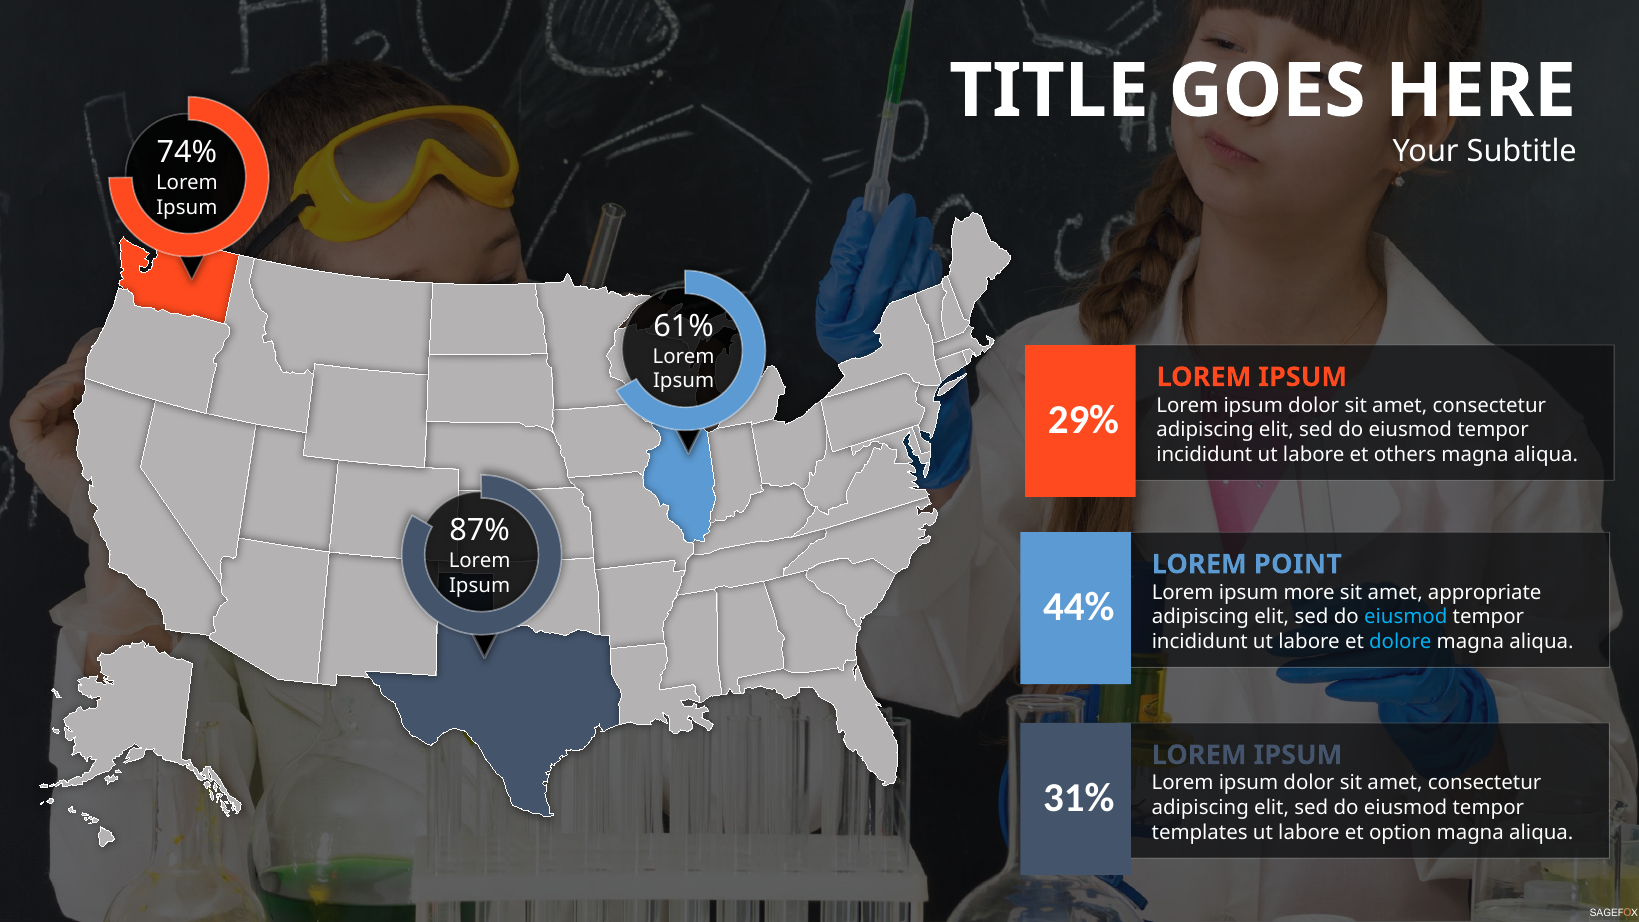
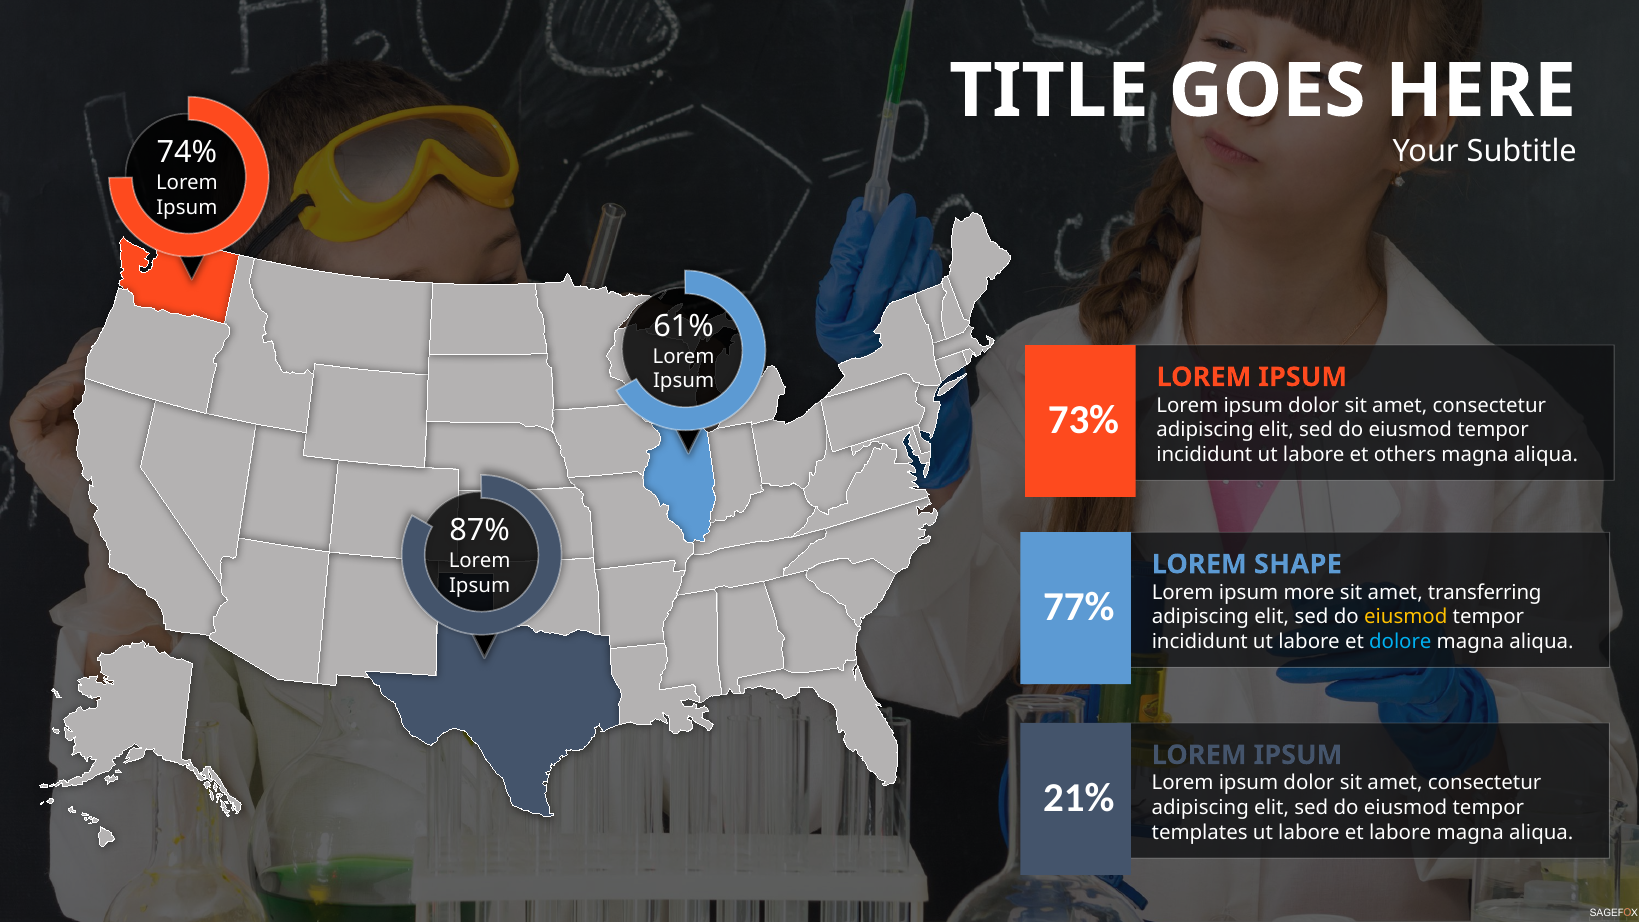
29%: 29% -> 73%
POINT: POINT -> SHAPE
appropriate: appropriate -> transferring
44%: 44% -> 77%
eiusmod at (1406, 617) colour: light blue -> yellow
31%: 31% -> 21%
et option: option -> labore
